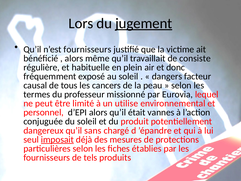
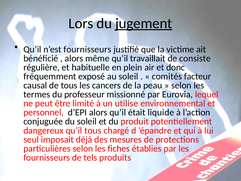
dangers: dangers -> comités
vannes: vannes -> liquide
qu’il sans: sans -> tous
imposait underline: present -> none
